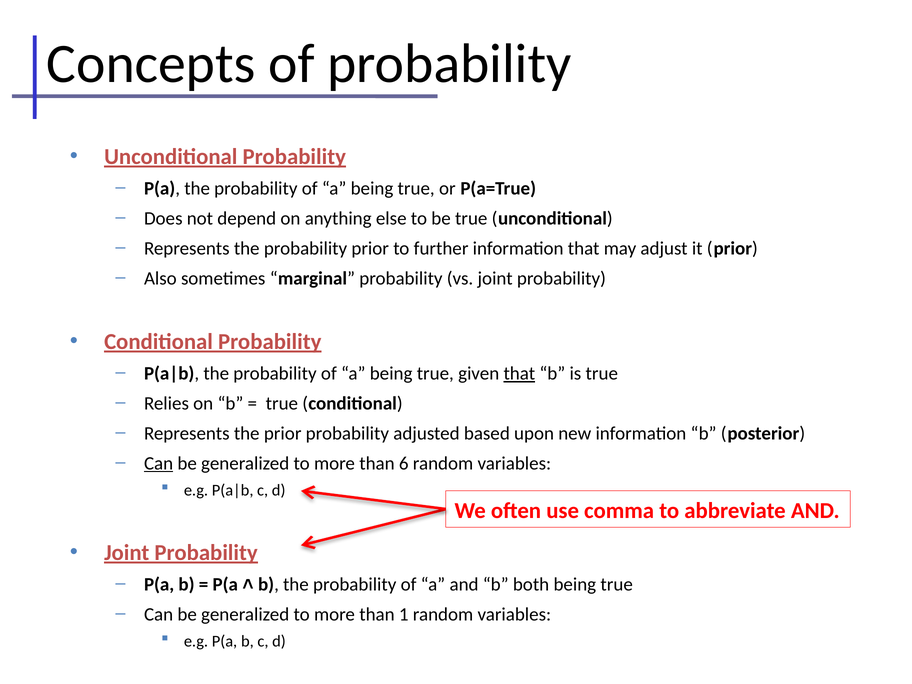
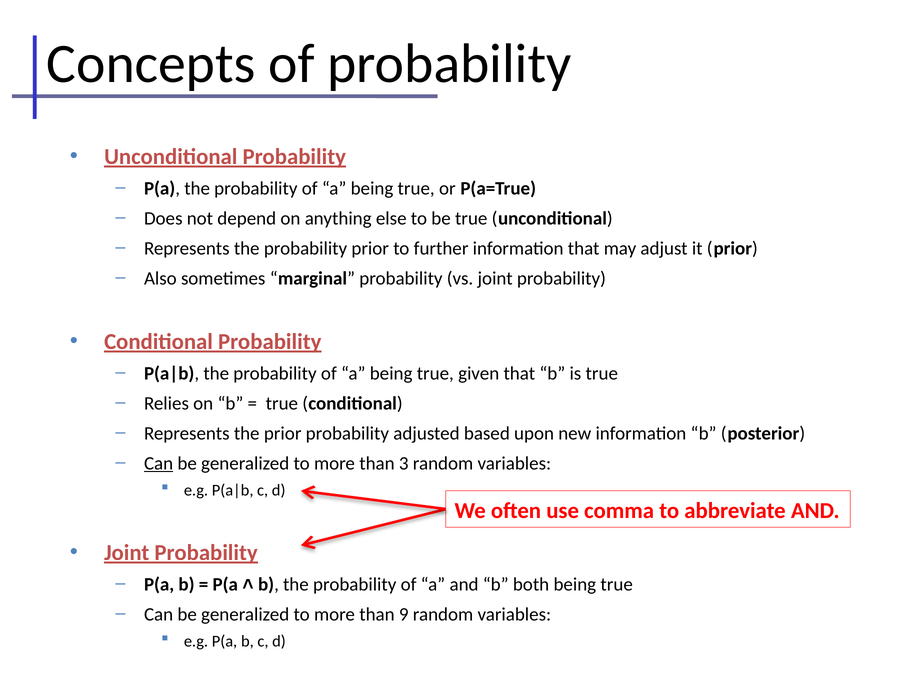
that at (519, 374) underline: present -> none
6: 6 -> 3
1: 1 -> 9
